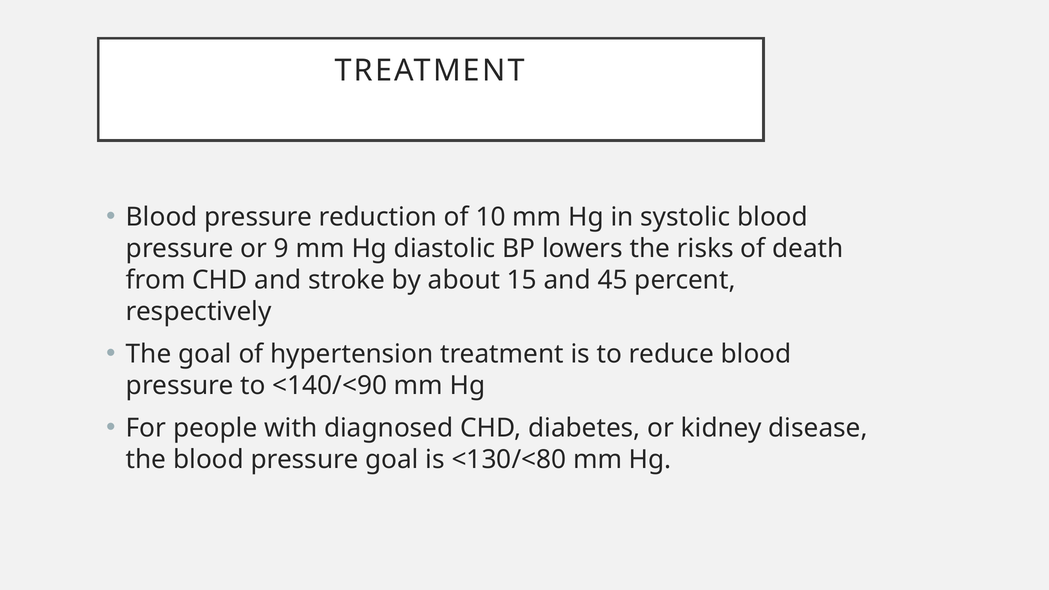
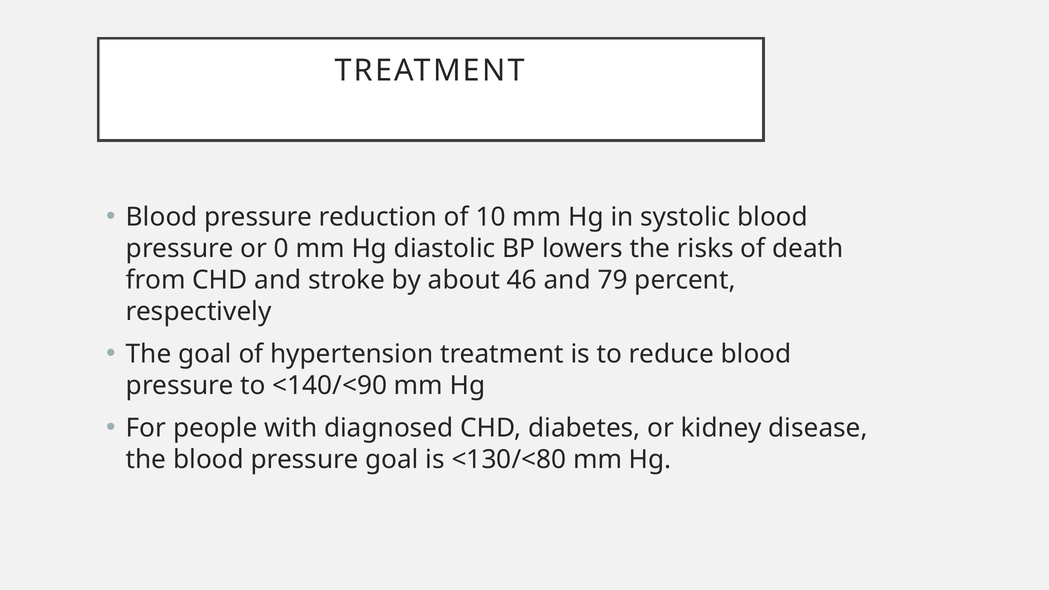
9: 9 -> 0
15: 15 -> 46
45: 45 -> 79
